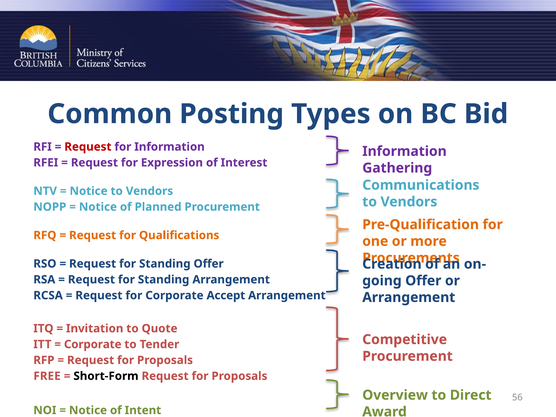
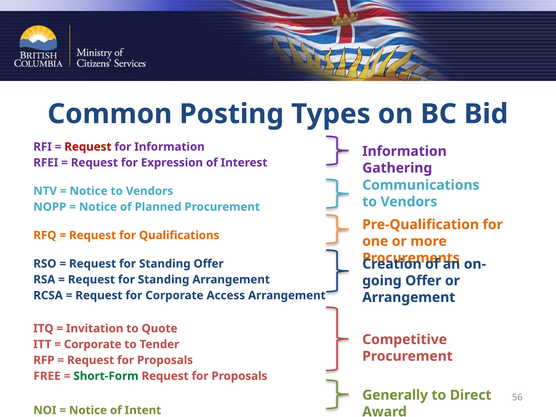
Accept: Accept -> Access
Short-Form colour: black -> green
Overview: Overview -> Generally
